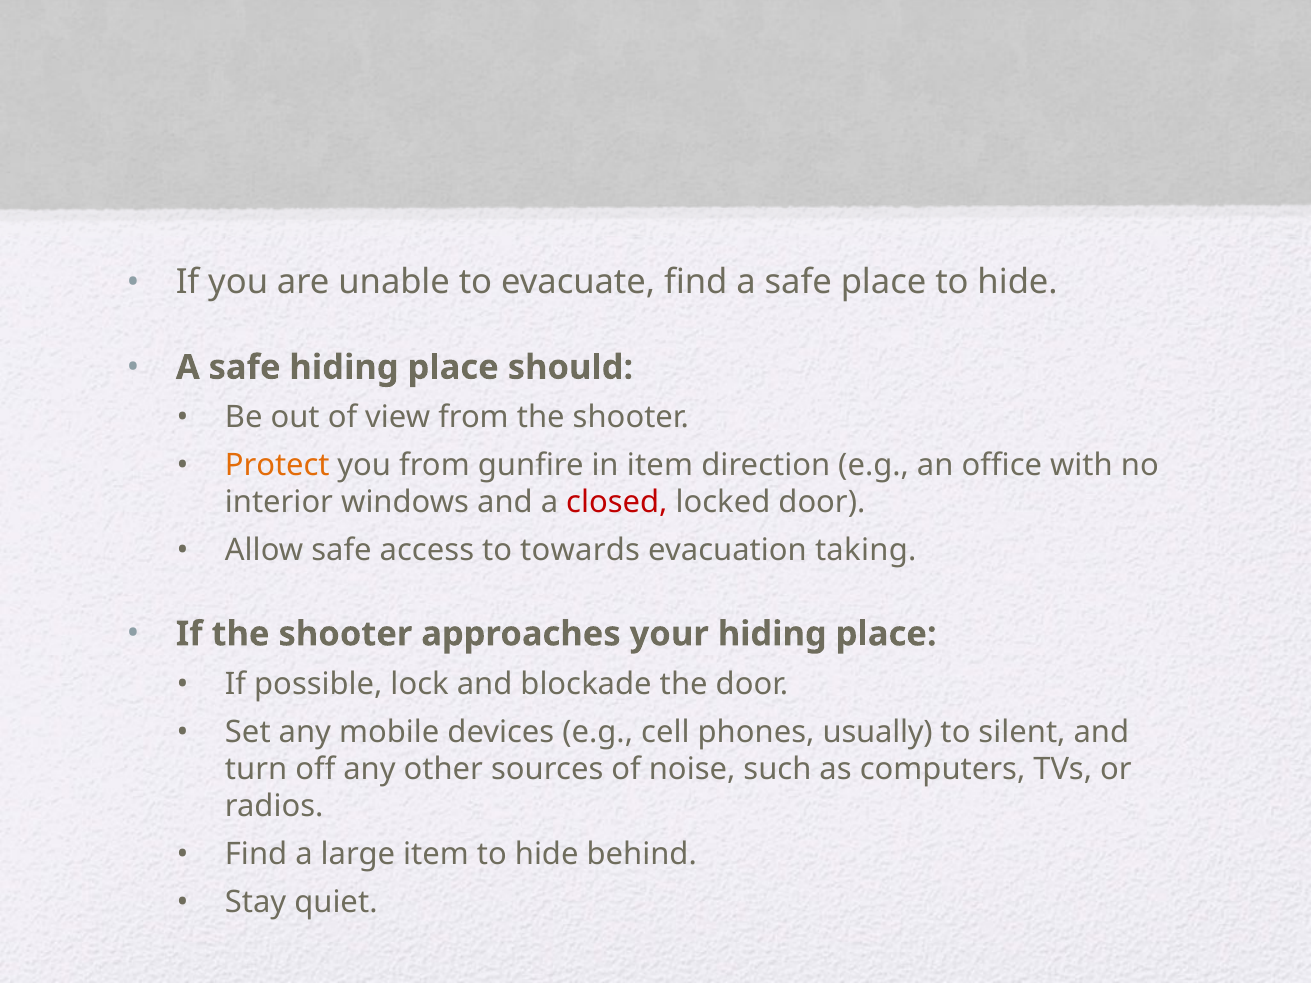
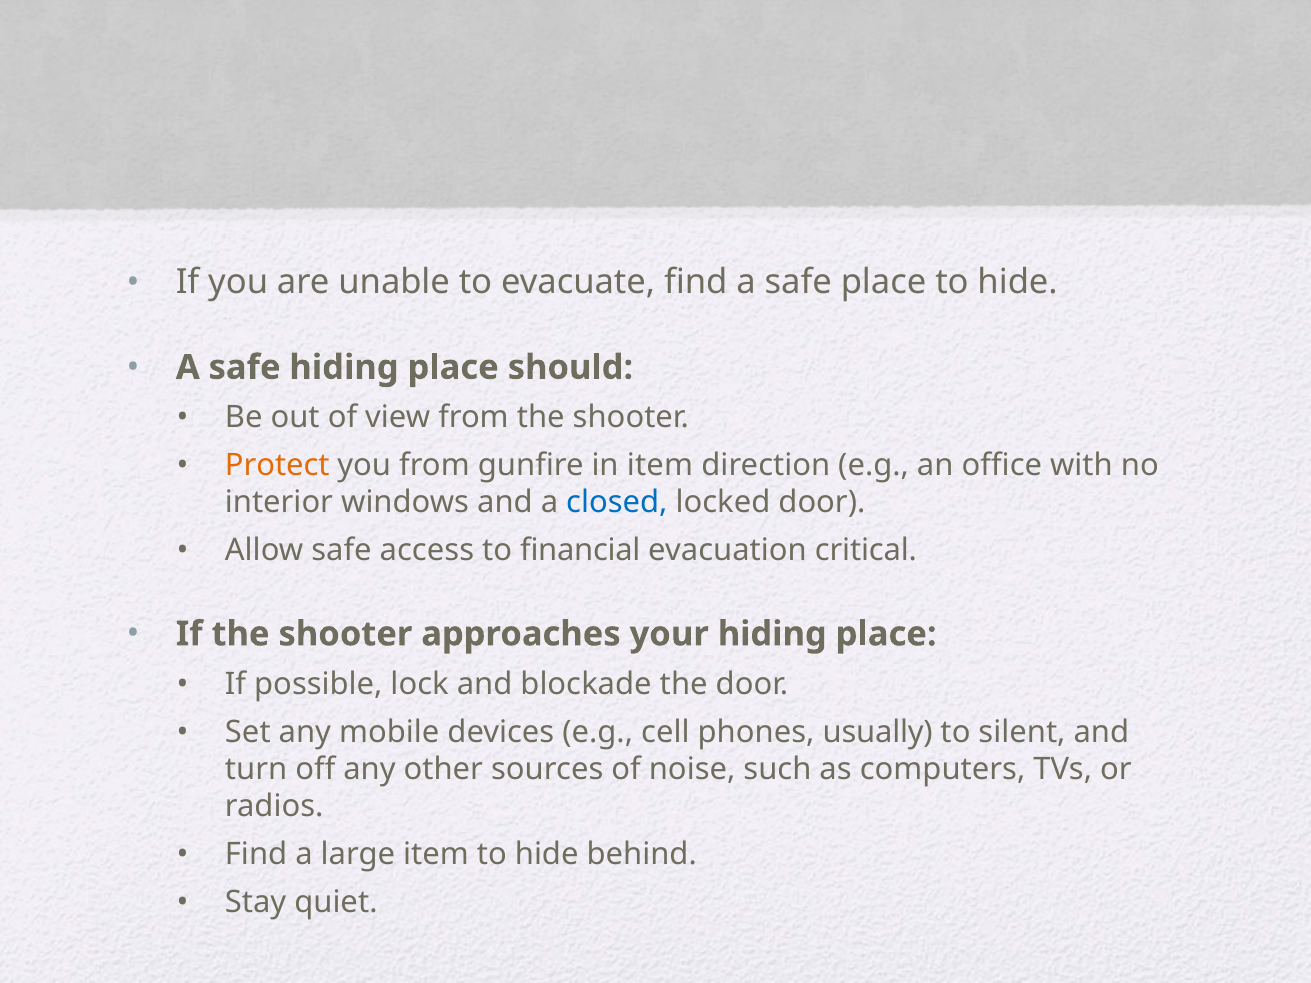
closed colour: red -> blue
towards: towards -> financial
taking: taking -> critical
